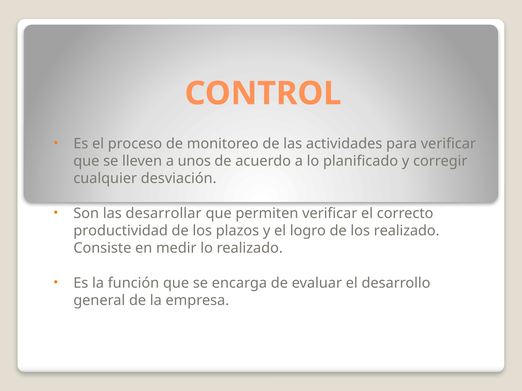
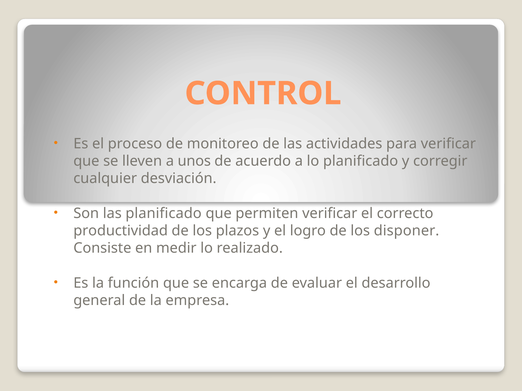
las desarrollar: desarrollar -> planificado
los realizado: realizado -> disponer
